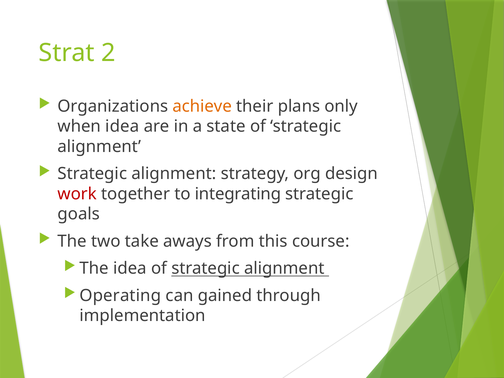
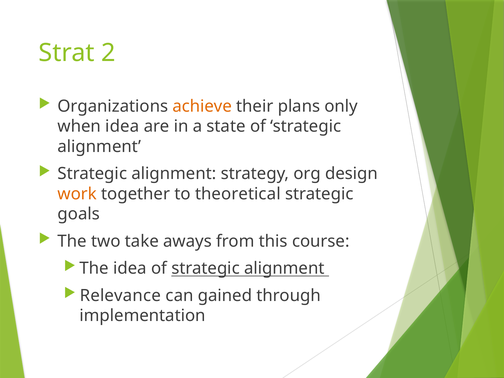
work colour: red -> orange
integrating: integrating -> theoretical
Operating: Operating -> Relevance
